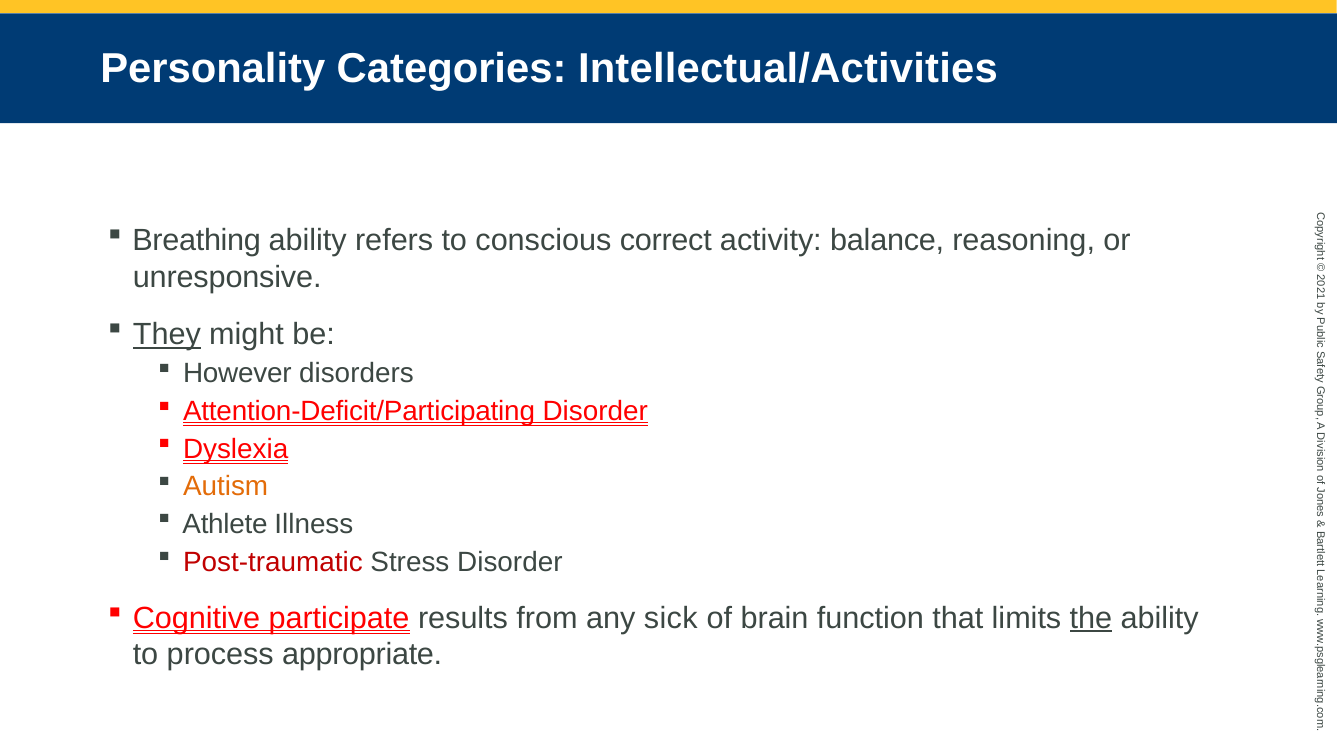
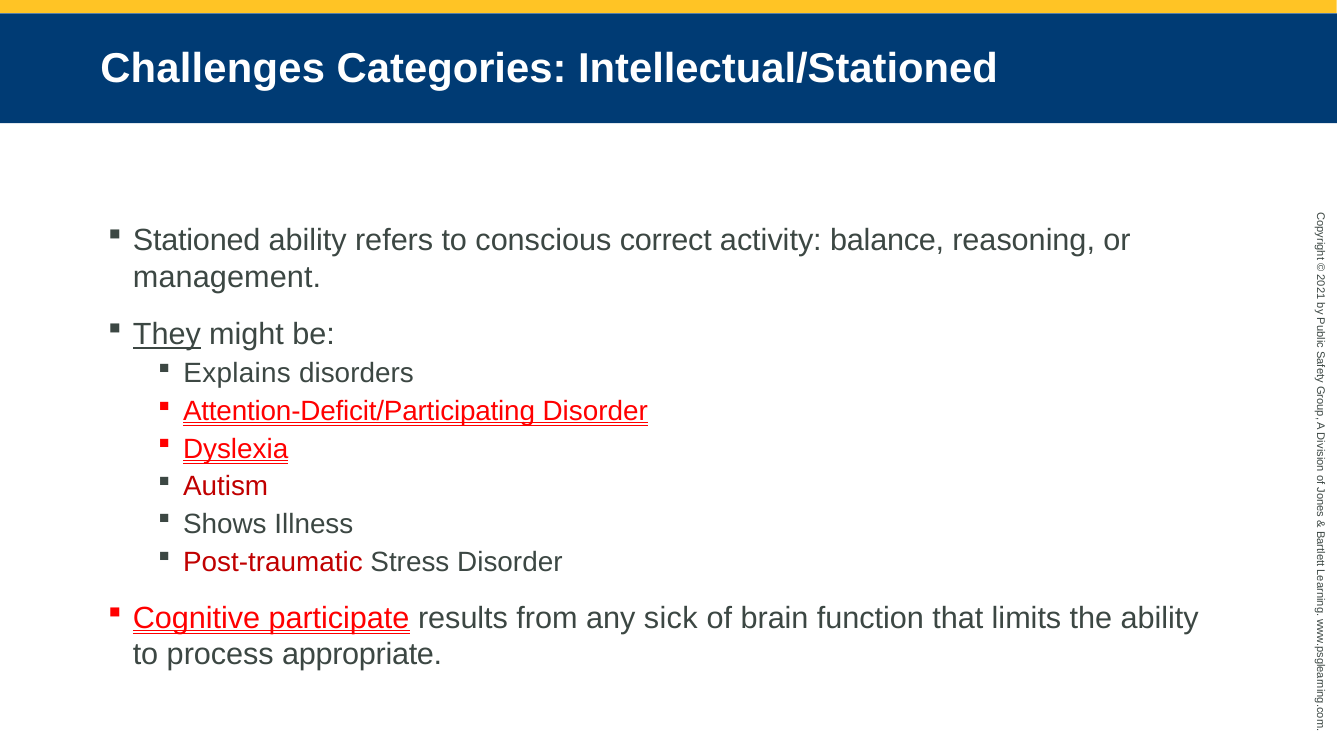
Personality: Personality -> Challenges
Intellectual/Activities: Intellectual/Activities -> Intellectual/Stationed
Breathing: Breathing -> Stationed
unresponsive: unresponsive -> management
However: However -> Explains
Autism colour: orange -> red
Athlete: Athlete -> Shows
the underline: present -> none
